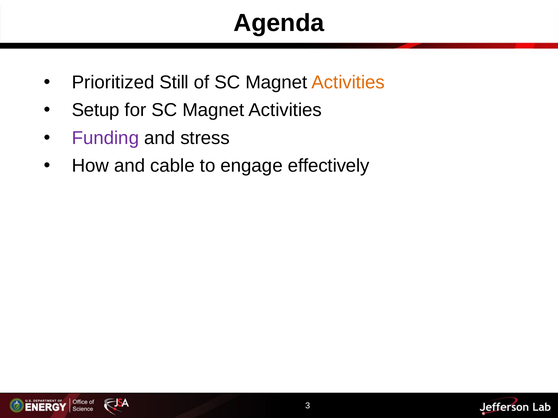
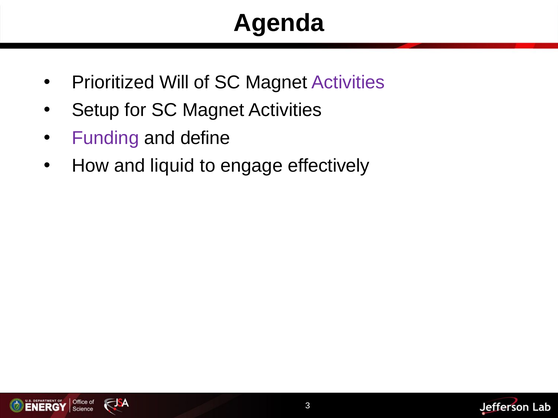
Still: Still -> Will
Activities at (348, 82) colour: orange -> purple
stress: stress -> define
cable: cable -> liquid
